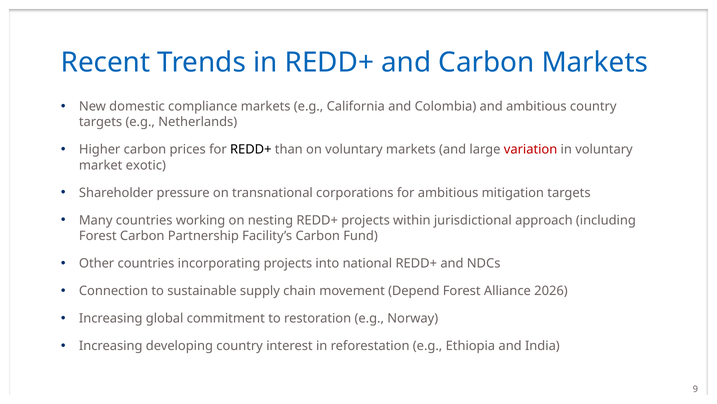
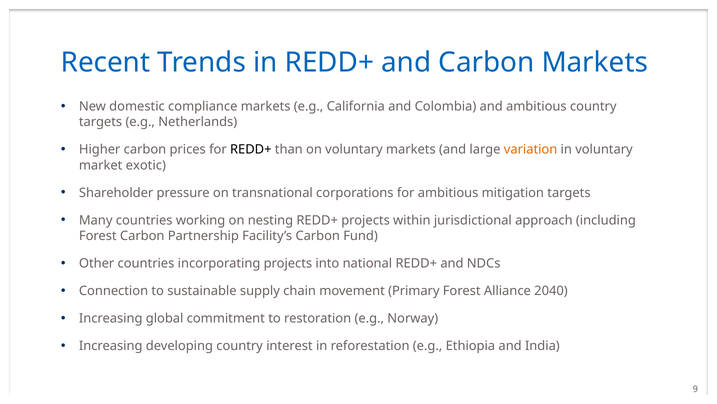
variation colour: red -> orange
Depend: Depend -> Primary
2026: 2026 -> 2040
